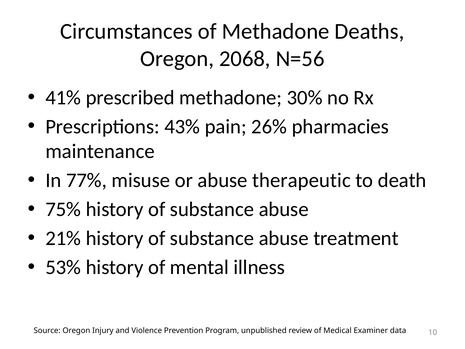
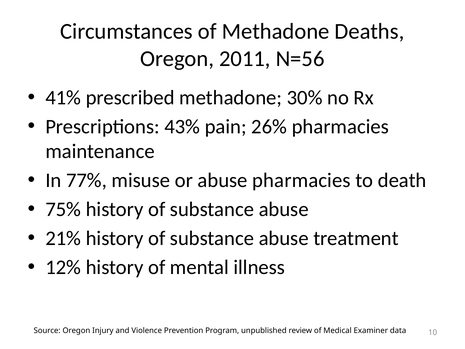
2068: 2068 -> 2011
abuse therapeutic: therapeutic -> pharmacies
53%: 53% -> 12%
